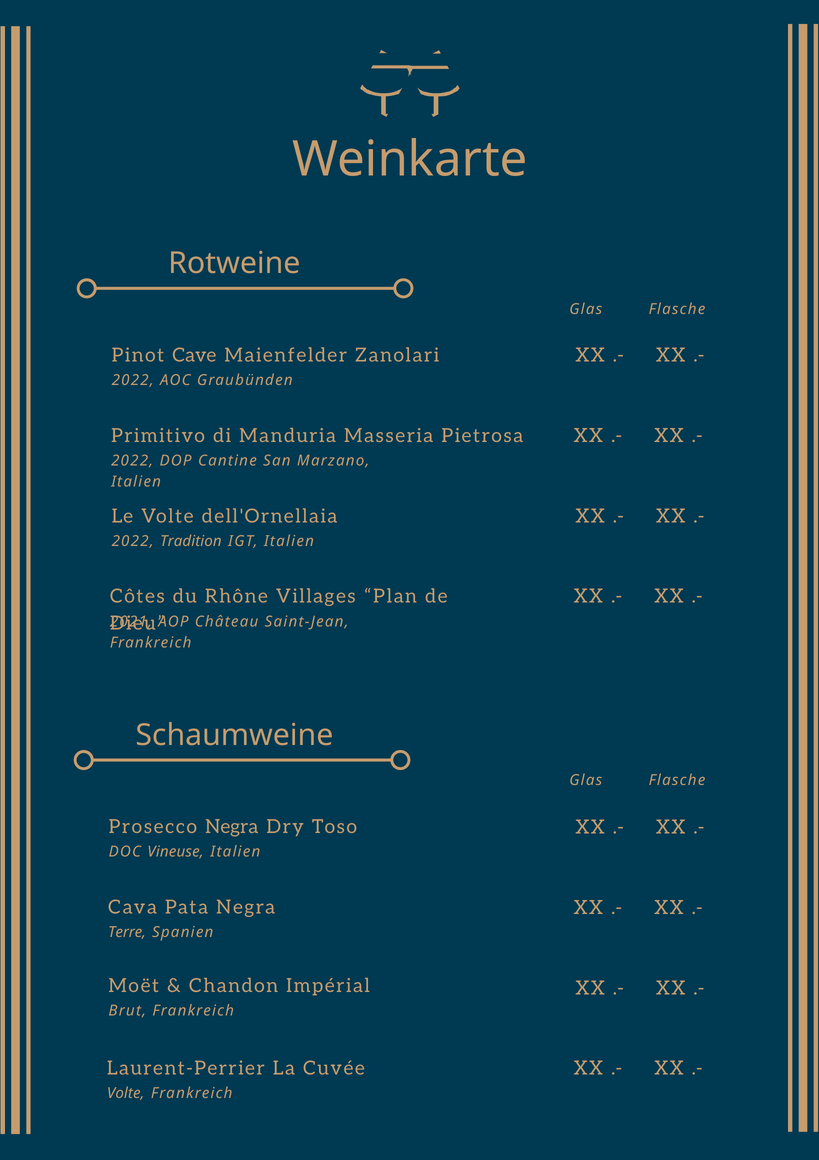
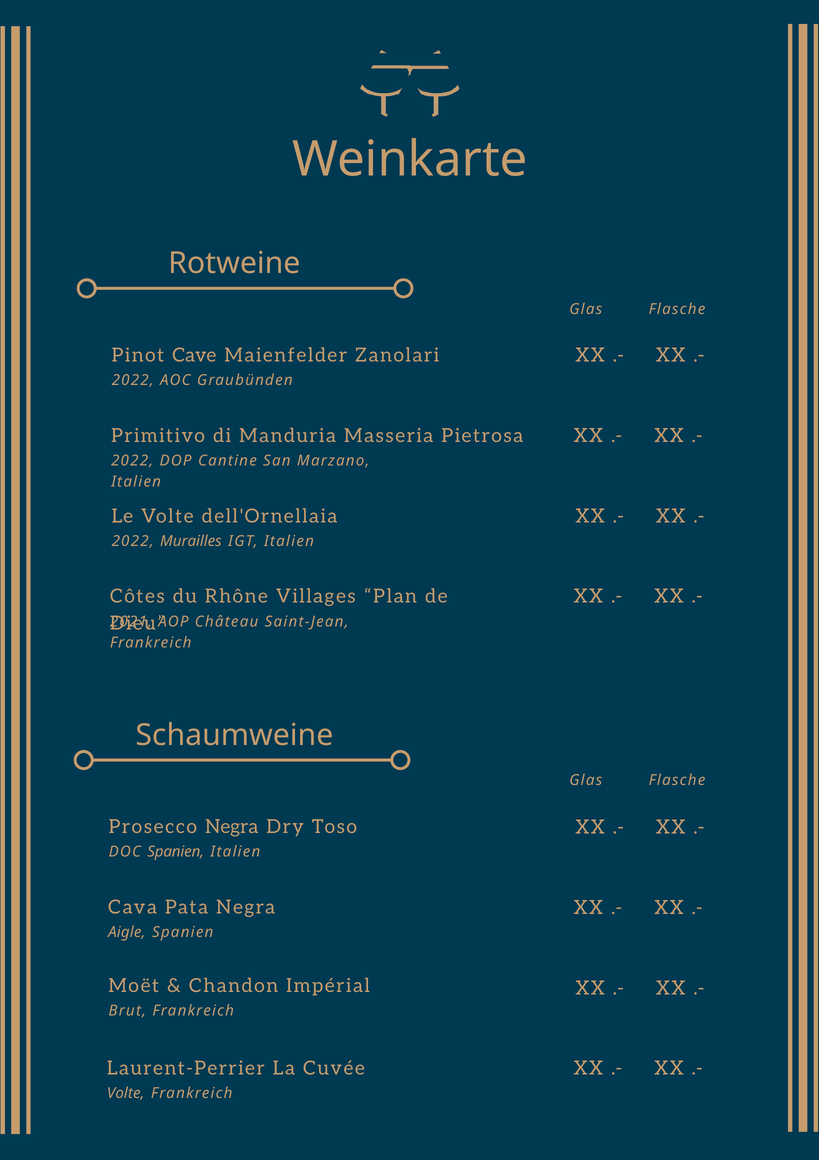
Tradition: Tradition -> Murailles
DOC Vineuse: Vineuse -> Spanien
Terre: Terre -> Aigle
